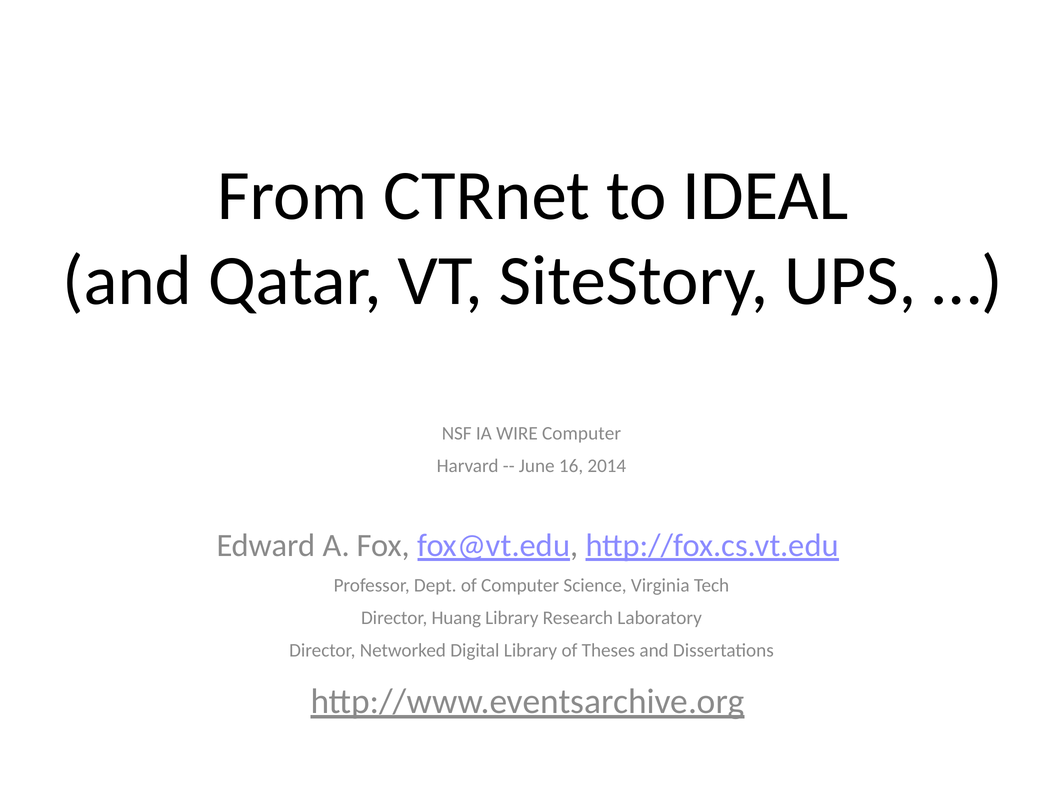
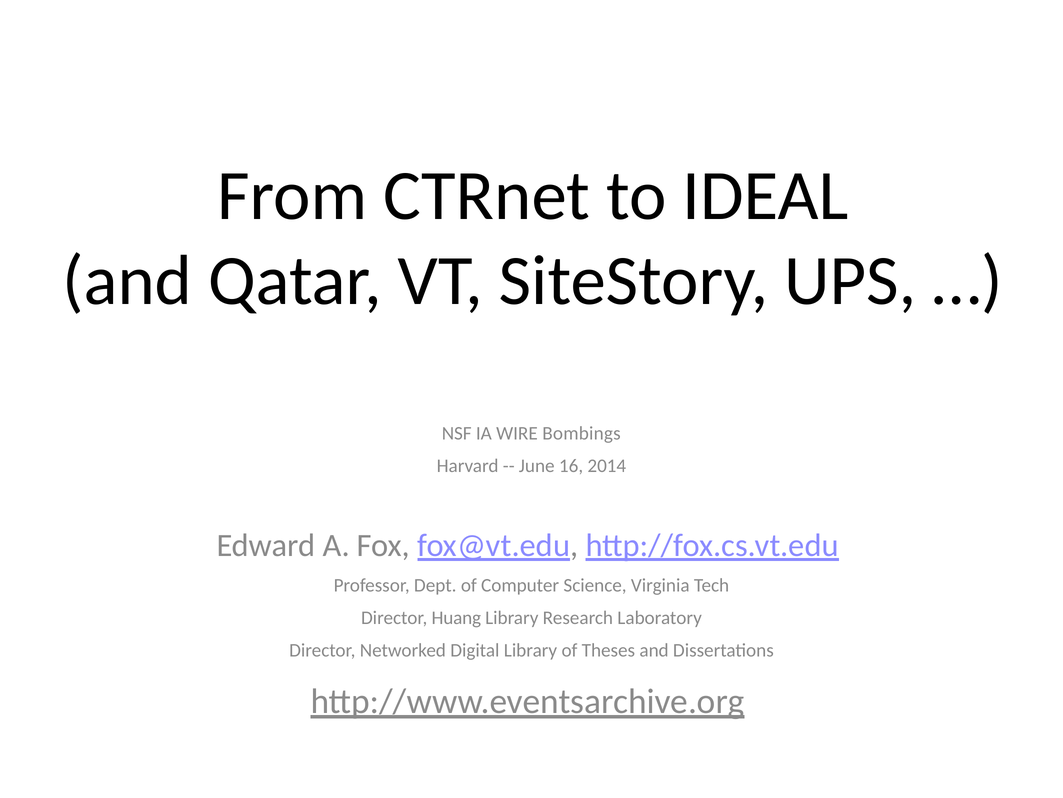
WIRE Computer: Computer -> Bombings
